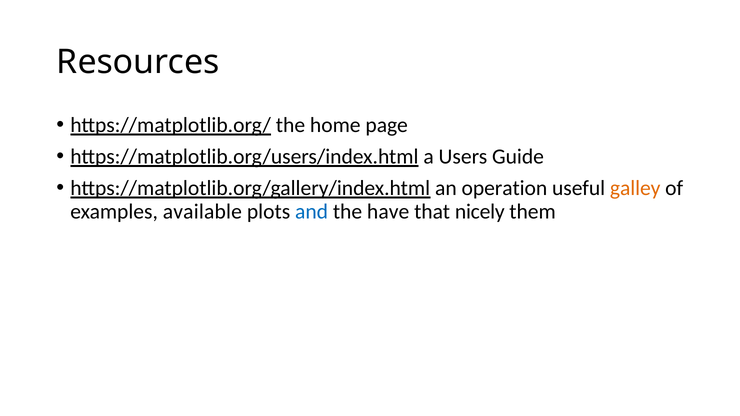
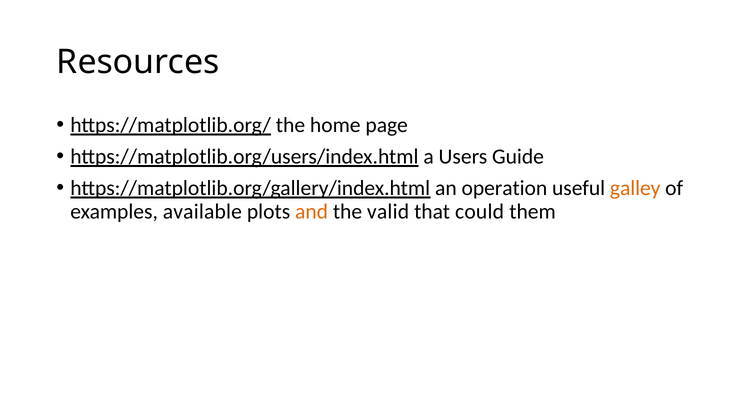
and colour: blue -> orange
have: have -> valid
nicely: nicely -> could
